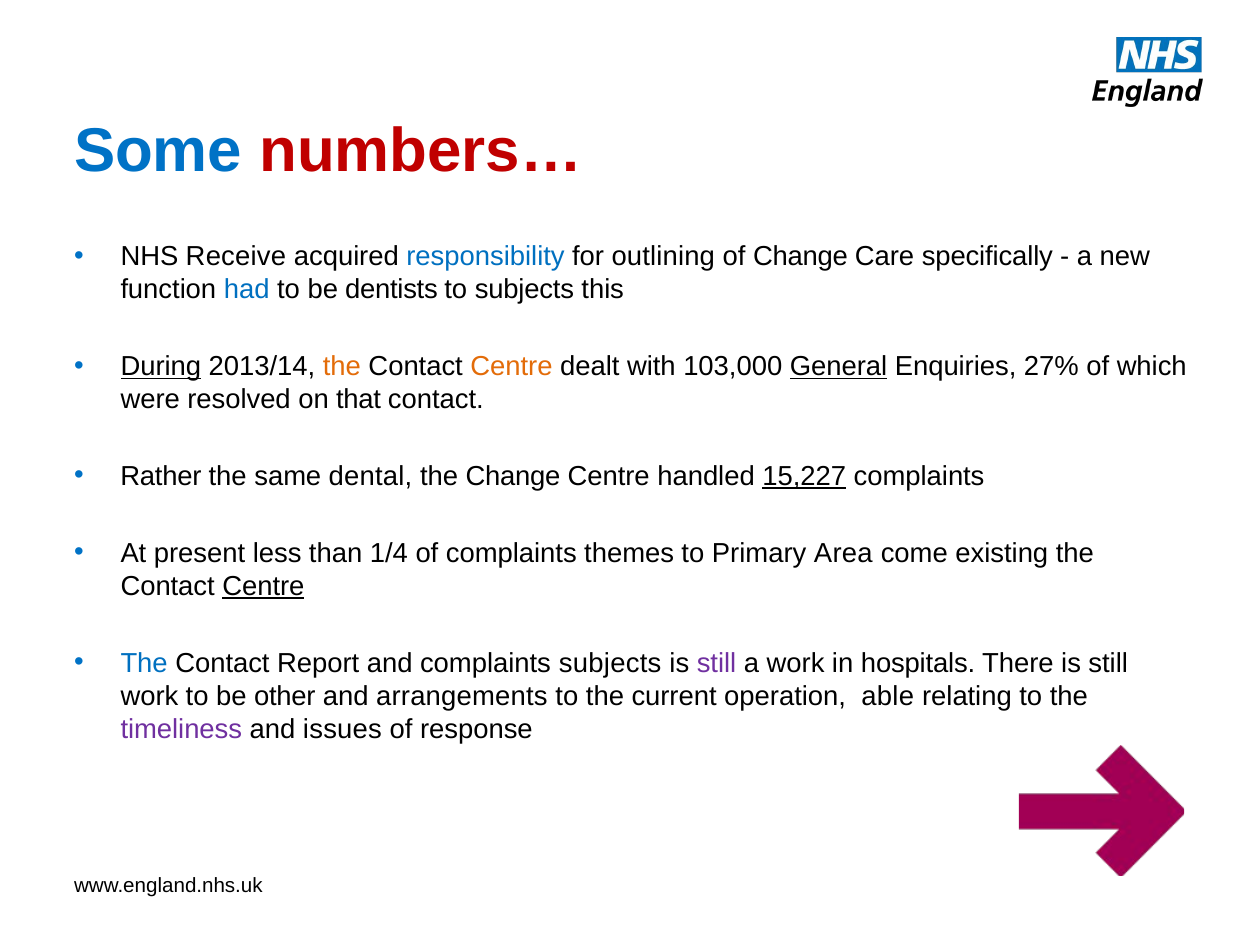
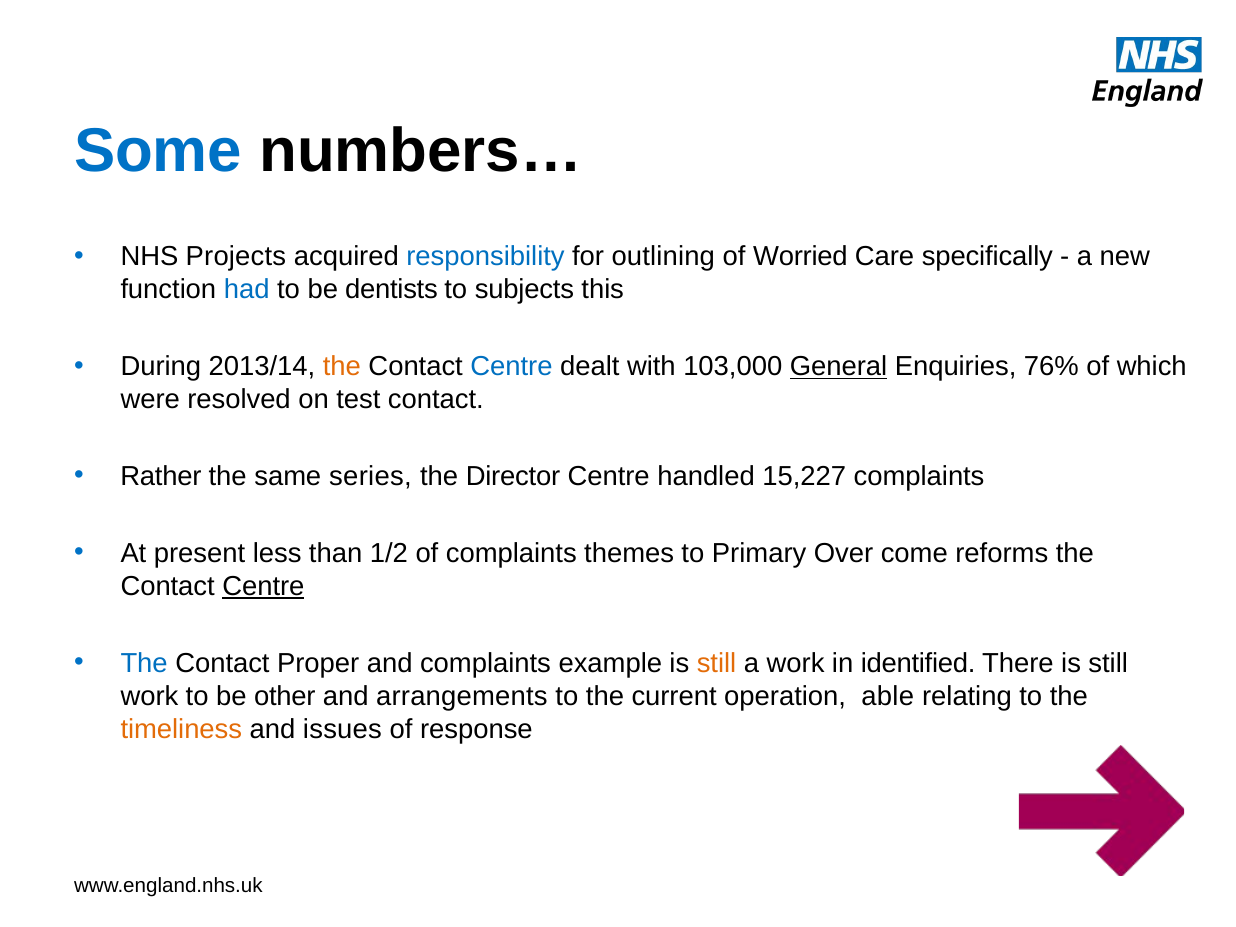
numbers… colour: red -> black
Receive: Receive -> Projects
of Change: Change -> Worried
During underline: present -> none
Centre at (511, 367) colour: orange -> blue
27%: 27% -> 76%
that: that -> test
dental: dental -> series
the Change: Change -> Director
15,227 underline: present -> none
1/4: 1/4 -> 1/2
Area: Area -> Over
existing: existing -> reforms
Report: Report -> Proper
complaints subjects: subjects -> example
still at (717, 663) colour: purple -> orange
hospitals: hospitals -> identified
timeliness colour: purple -> orange
